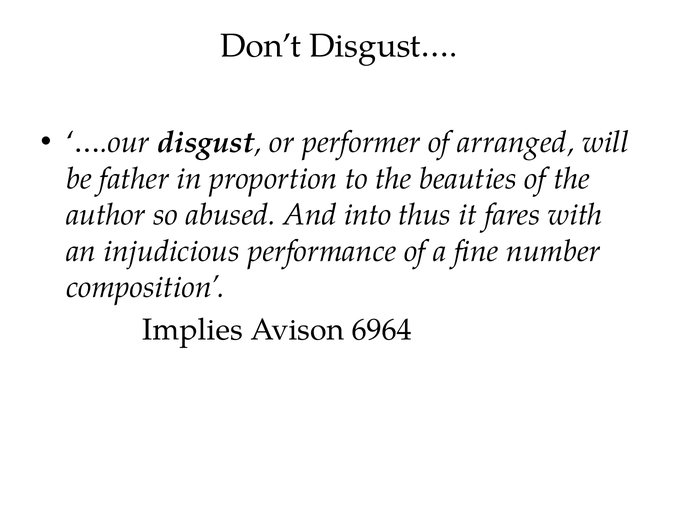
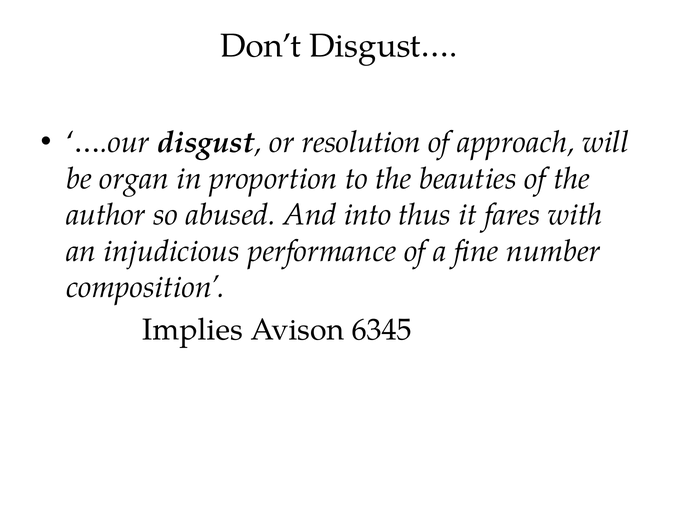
performer: performer -> resolution
arranged: arranged -> approach
father: father -> organ
6964: 6964 -> 6345
